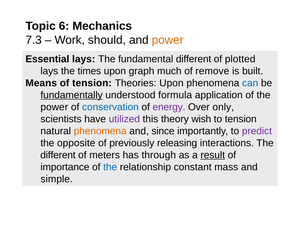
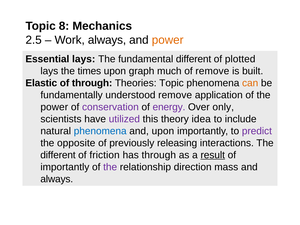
6: 6 -> 8
7.3: 7.3 -> 2.5
Work should: should -> always
Means: Means -> Elastic
of tension: tension -> through
Theories Upon: Upon -> Topic
can colour: blue -> orange
fundamentally underline: present -> none
understood formula: formula -> remove
conservation colour: blue -> purple
wish: wish -> idea
to tension: tension -> include
phenomena at (100, 131) colour: orange -> blue
and since: since -> upon
meters: meters -> friction
importance at (65, 167): importance -> importantly
the at (110, 167) colour: blue -> purple
constant: constant -> direction
simple at (57, 179): simple -> always
